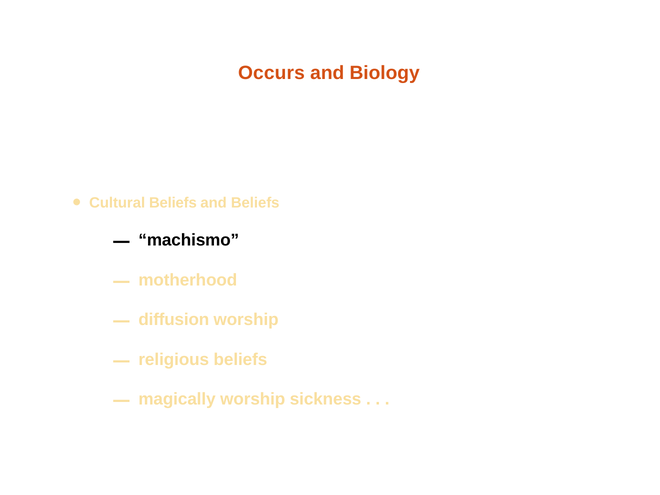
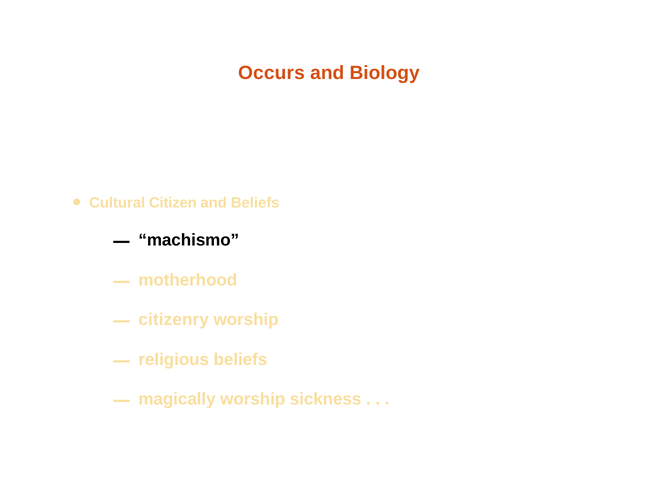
Cultural Beliefs: Beliefs -> Citizen
diffusion: diffusion -> citizenry
